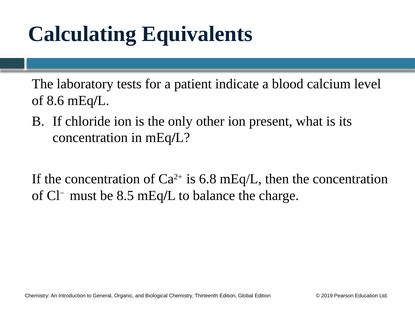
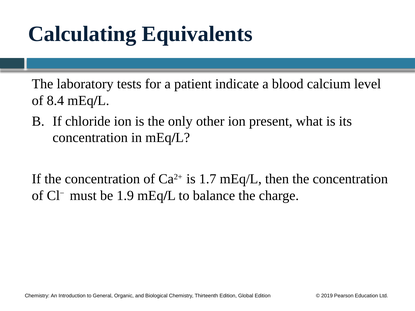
8.6: 8.6 -> 8.4
6.8: 6.8 -> 1.7
8.5: 8.5 -> 1.9
